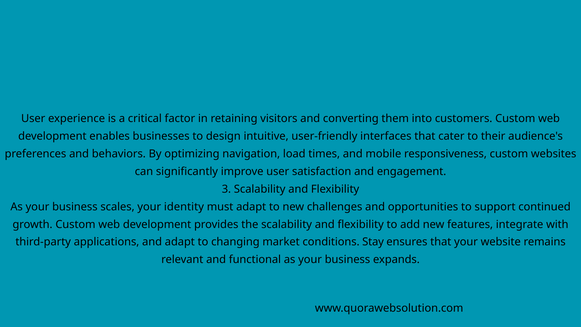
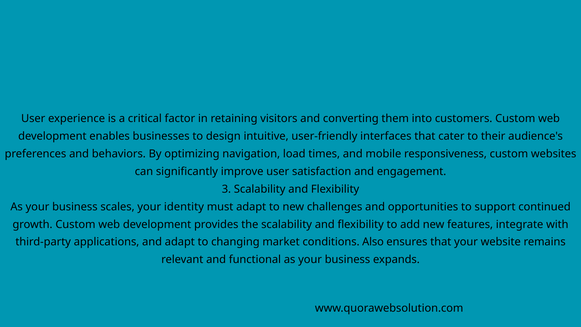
Stay: Stay -> Also
